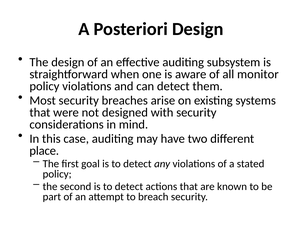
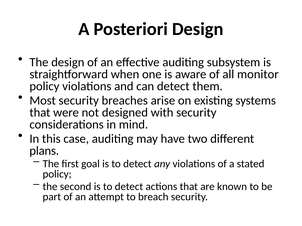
place: place -> plans
